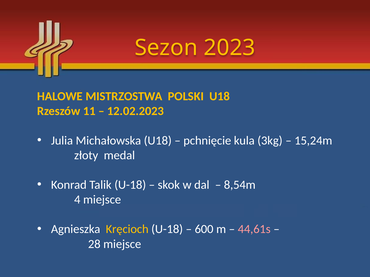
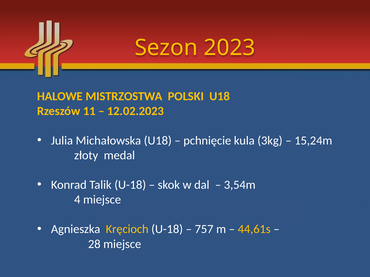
8,54m: 8,54m -> 3,54m
600: 600 -> 757
44,61s colour: pink -> yellow
